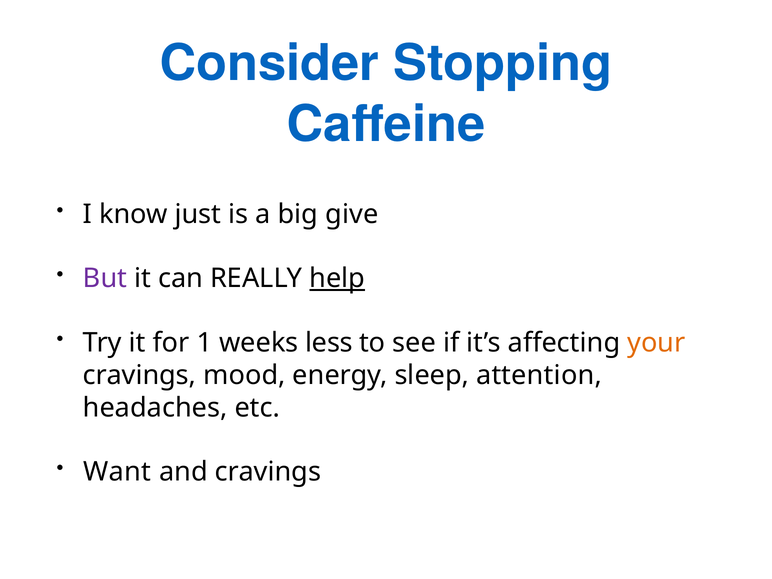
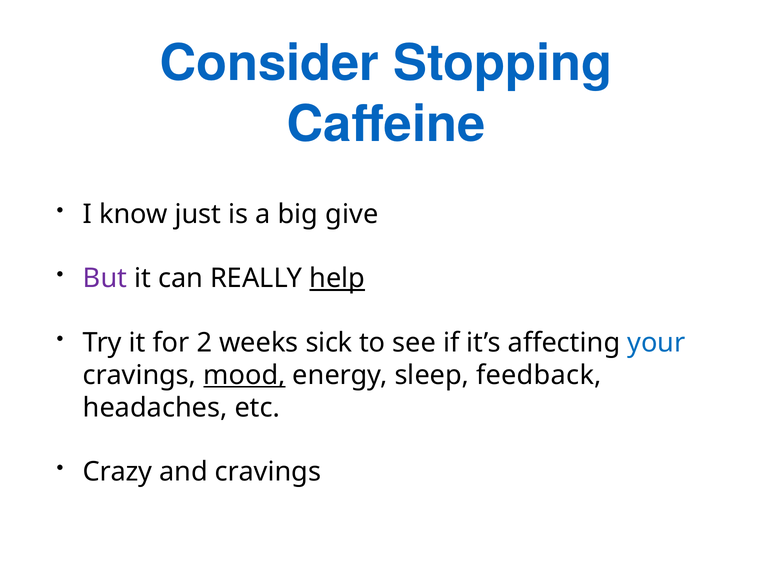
1: 1 -> 2
less: less -> sick
your colour: orange -> blue
mood underline: none -> present
attention: attention -> feedback
Want: Want -> Crazy
